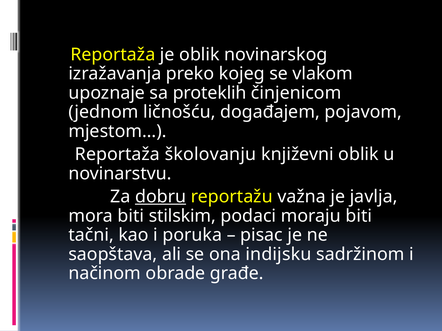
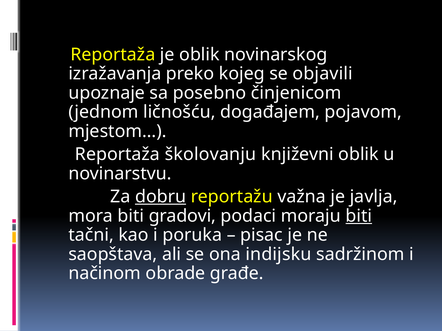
vlakom: vlakom -> objavili
proteklih: proteklih -> posebno
stilskim: stilskim -> gradovi
biti at (359, 216) underline: none -> present
